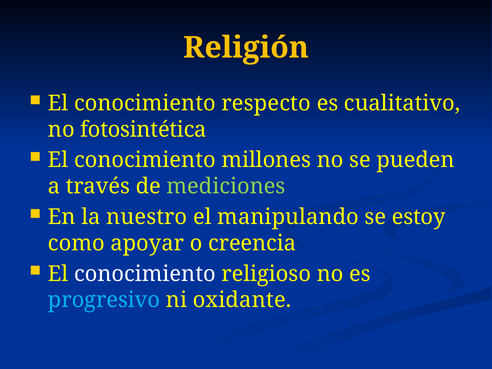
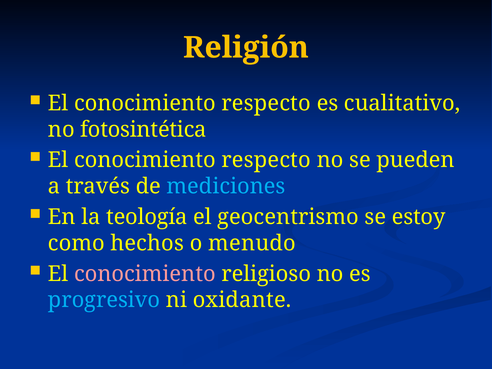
millones at (266, 160): millones -> respecto
mediciones colour: light green -> light blue
nuestro: nuestro -> teología
manipulando: manipulando -> geocentrismo
apoyar: apoyar -> hechos
creencia: creencia -> menudo
conocimiento at (145, 274) colour: white -> pink
